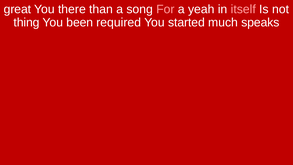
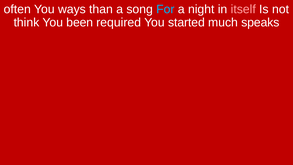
great: great -> often
there: there -> ways
For colour: pink -> light blue
yeah: yeah -> night
thing: thing -> think
